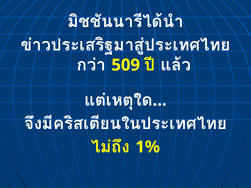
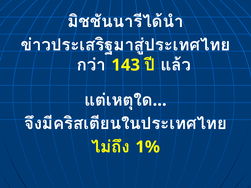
509: 509 -> 143
